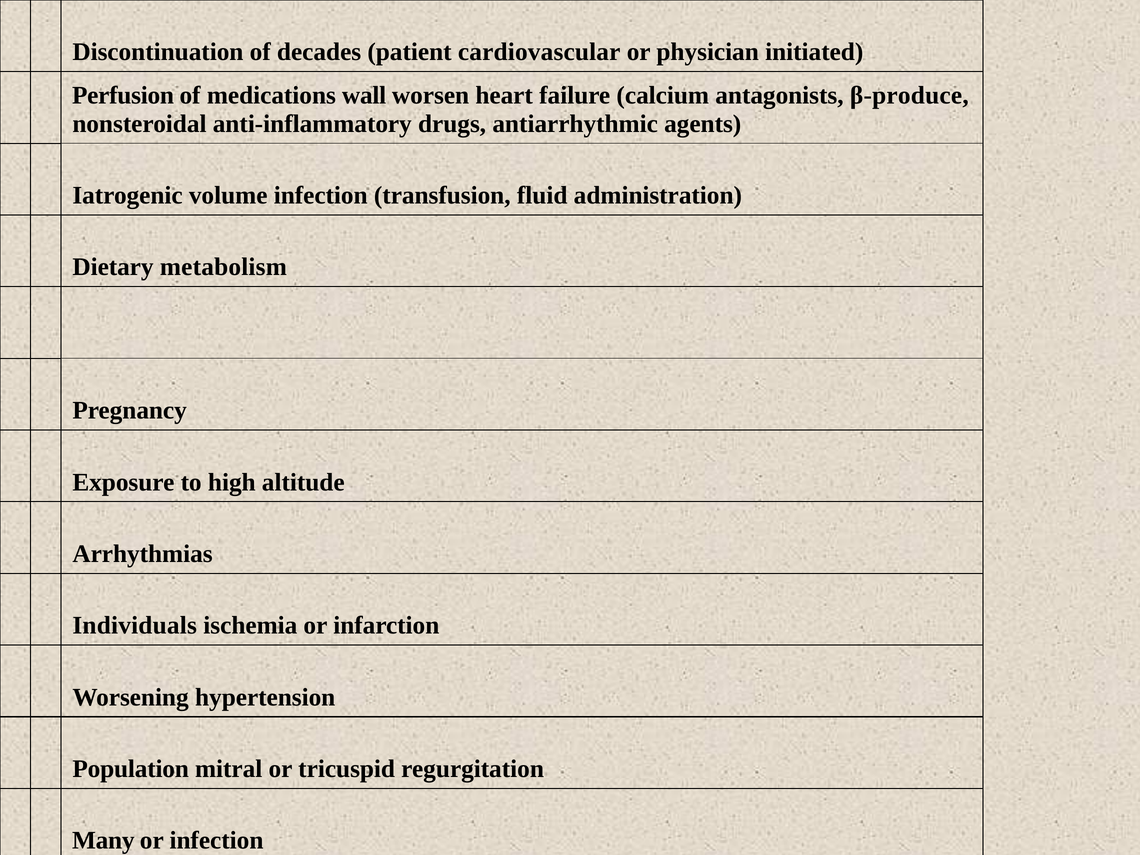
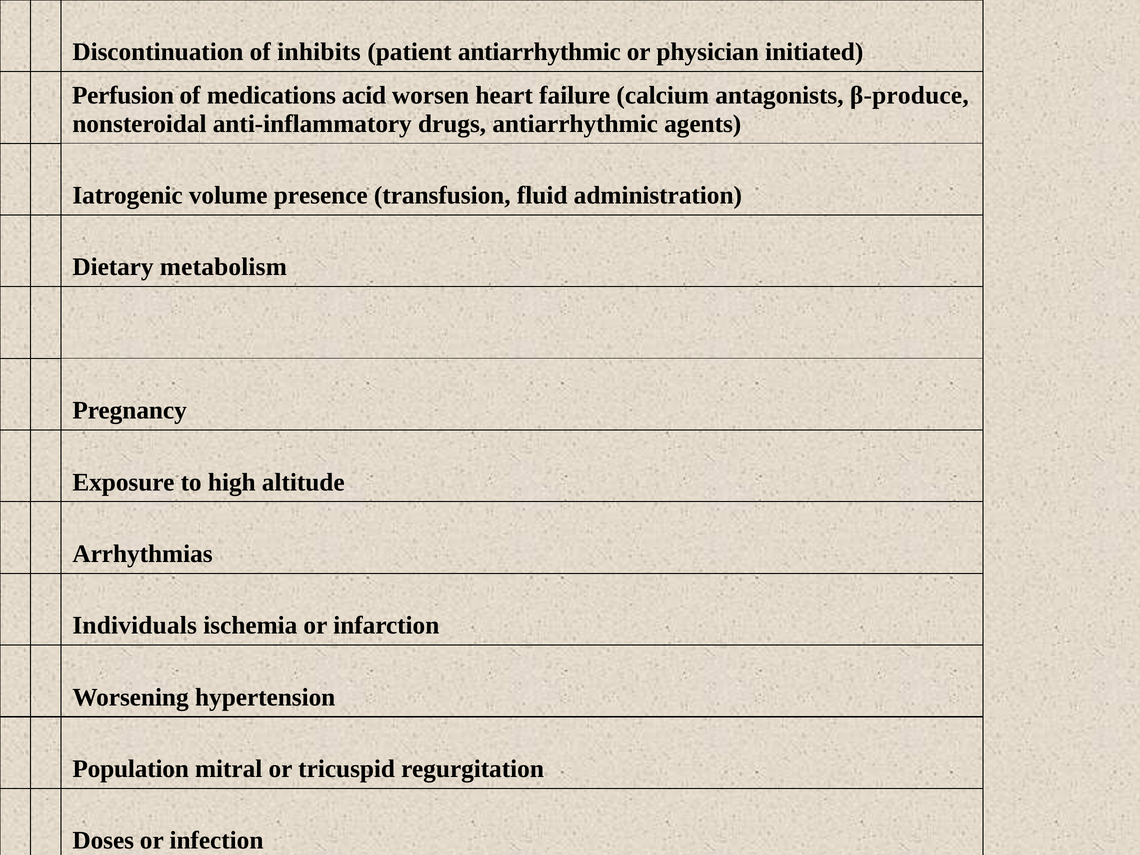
decades: decades -> inhibits
patient cardiovascular: cardiovascular -> antiarrhythmic
wall: wall -> acid
volume infection: infection -> presence
Many: Many -> Doses
